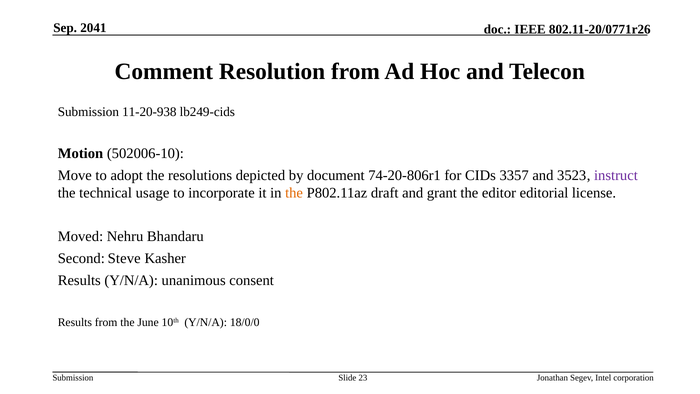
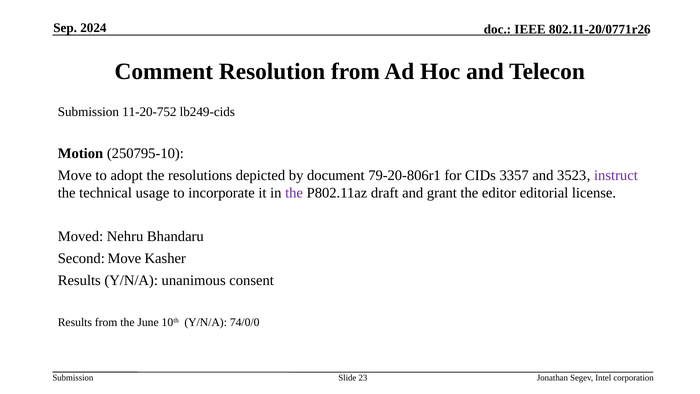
2041: 2041 -> 2024
11-20-938: 11-20-938 -> 11-20-752
502006-10: 502006-10 -> 250795-10
74-20-806r1: 74-20-806r1 -> 79-20-806r1
the at (294, 193) colour: orange -> purple
Second Steve: Steve -> Move
18/0/0: 18/0/0 -> 74/0/0
